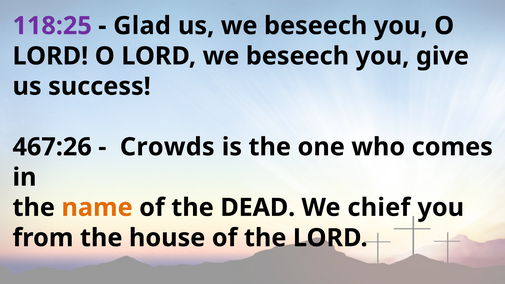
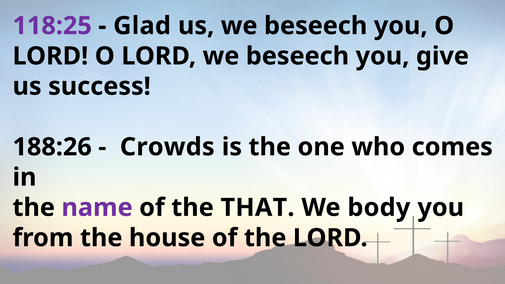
467:26: 467:26 -> 188:26
name colour: orange -> purple
DEAD: DEAD -> THAT
chief: chief -> body
